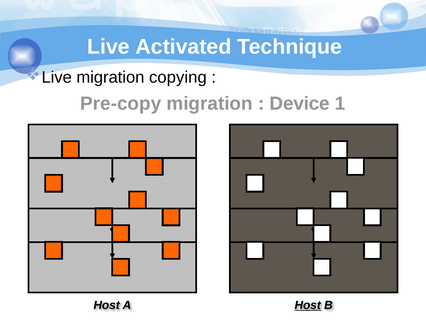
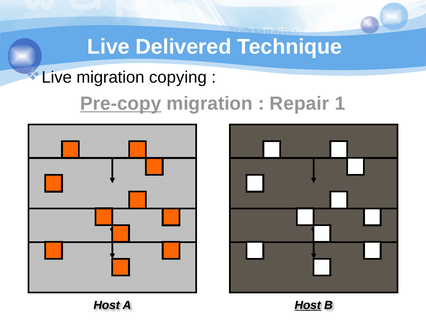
Activated: Activated -> Delivered
Pre-copy underline: none -> present
Device: Device -> Repair
